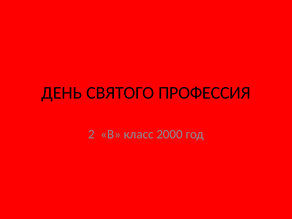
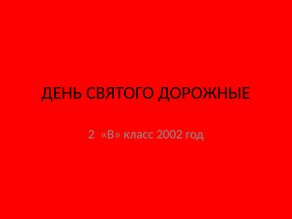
ПРОФЕССИЯ: ПРОФЕССИЯ -> ДОРОЖНЫЕ
2000: 2000 -> 2002
